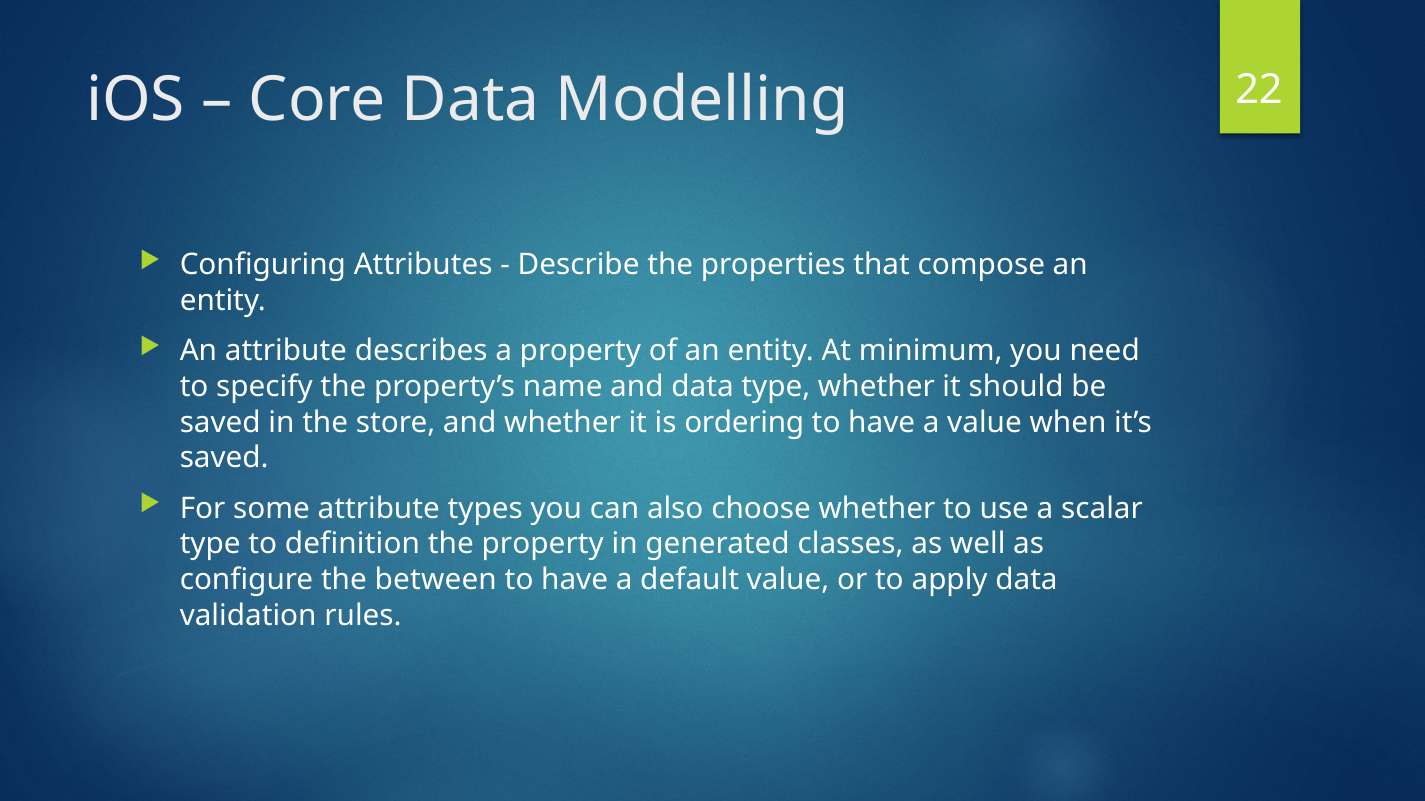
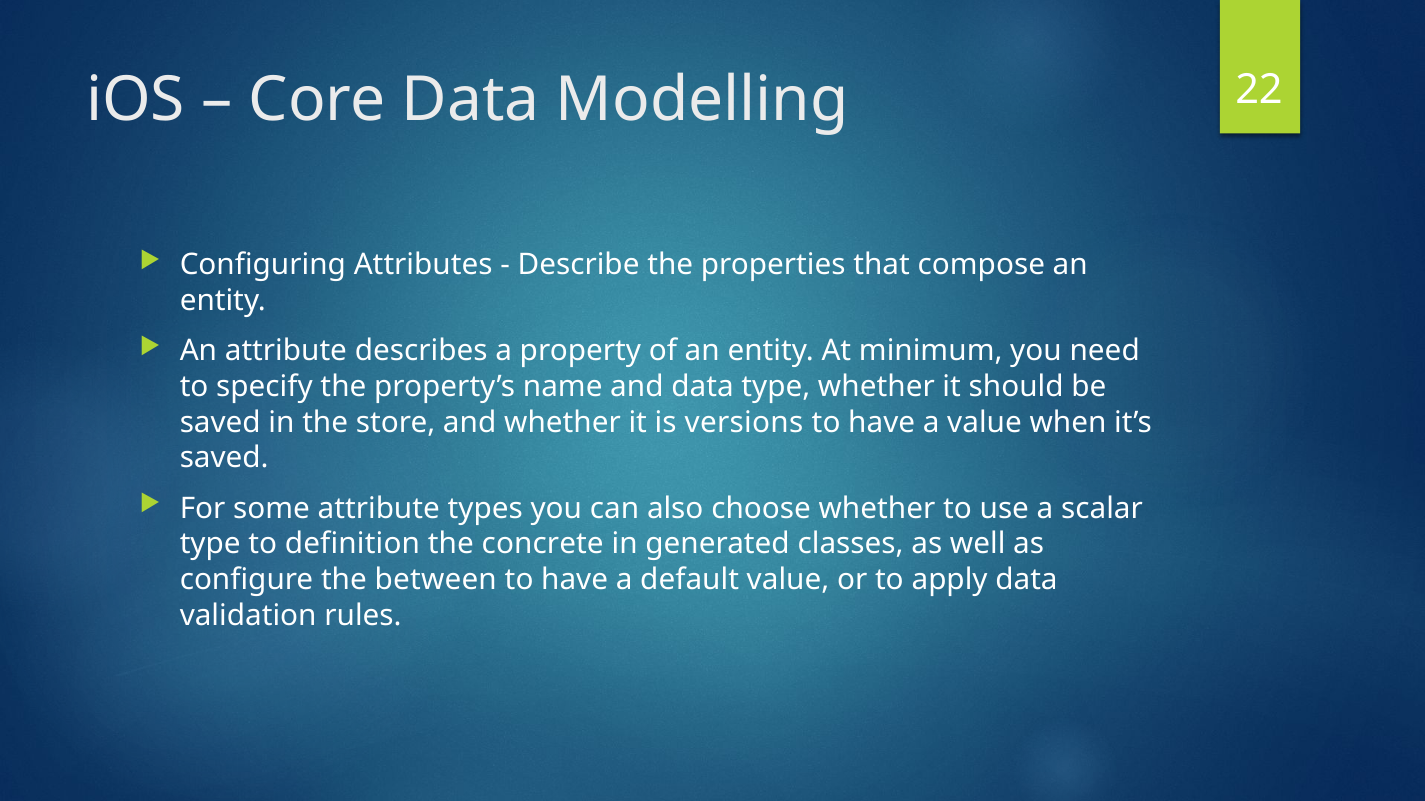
ordering: ordering -> versions
the property: property -> concrete
